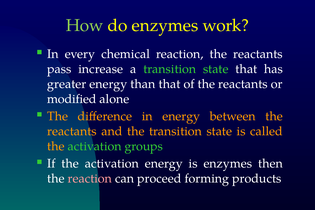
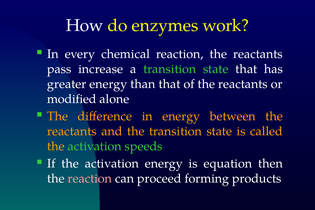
How colour: light green -> white
groups: groups -> speeds
is enzymes: enzymes -> equation
